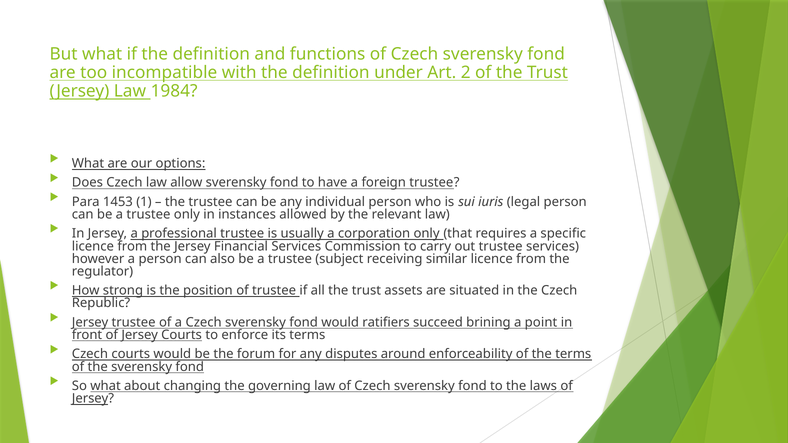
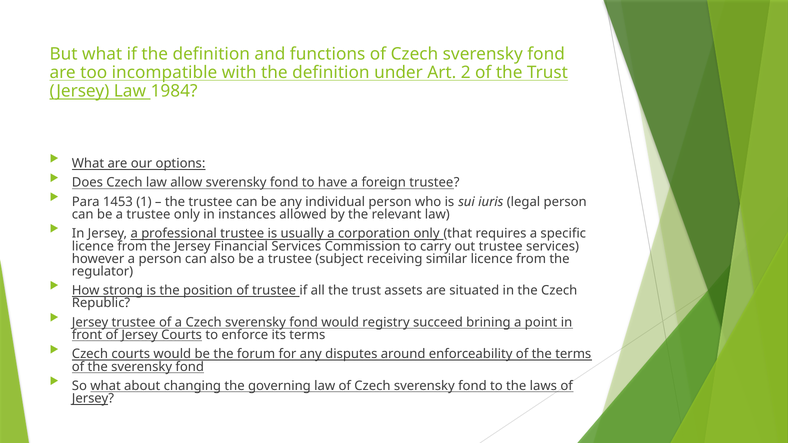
ratifiers: ratifiers -> registry
